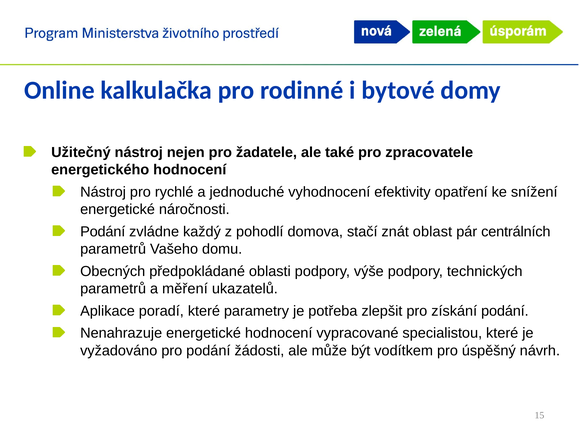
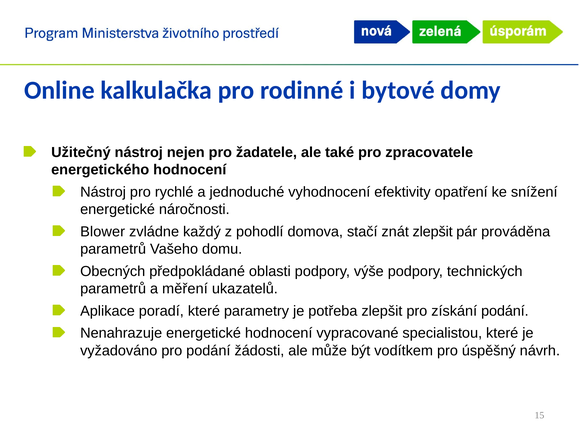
Podání at (103, 231): Podání -> Blower
znát oblast: oblast -> zlepšit
centrálních: centrálních -> prováděna
